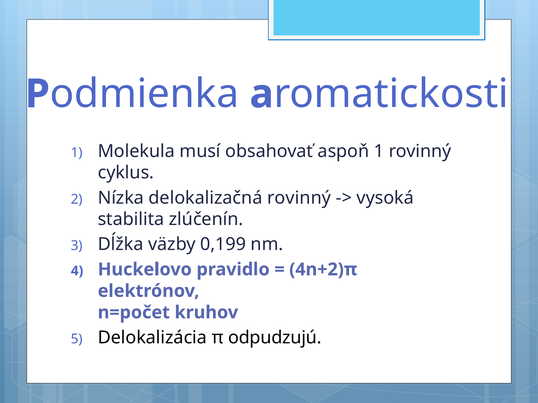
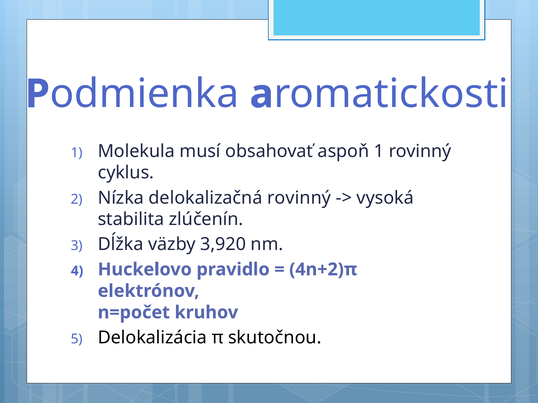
0,199: 0,199 -> 3,920
odpudzujú: odpudzujú -> skutočnou
